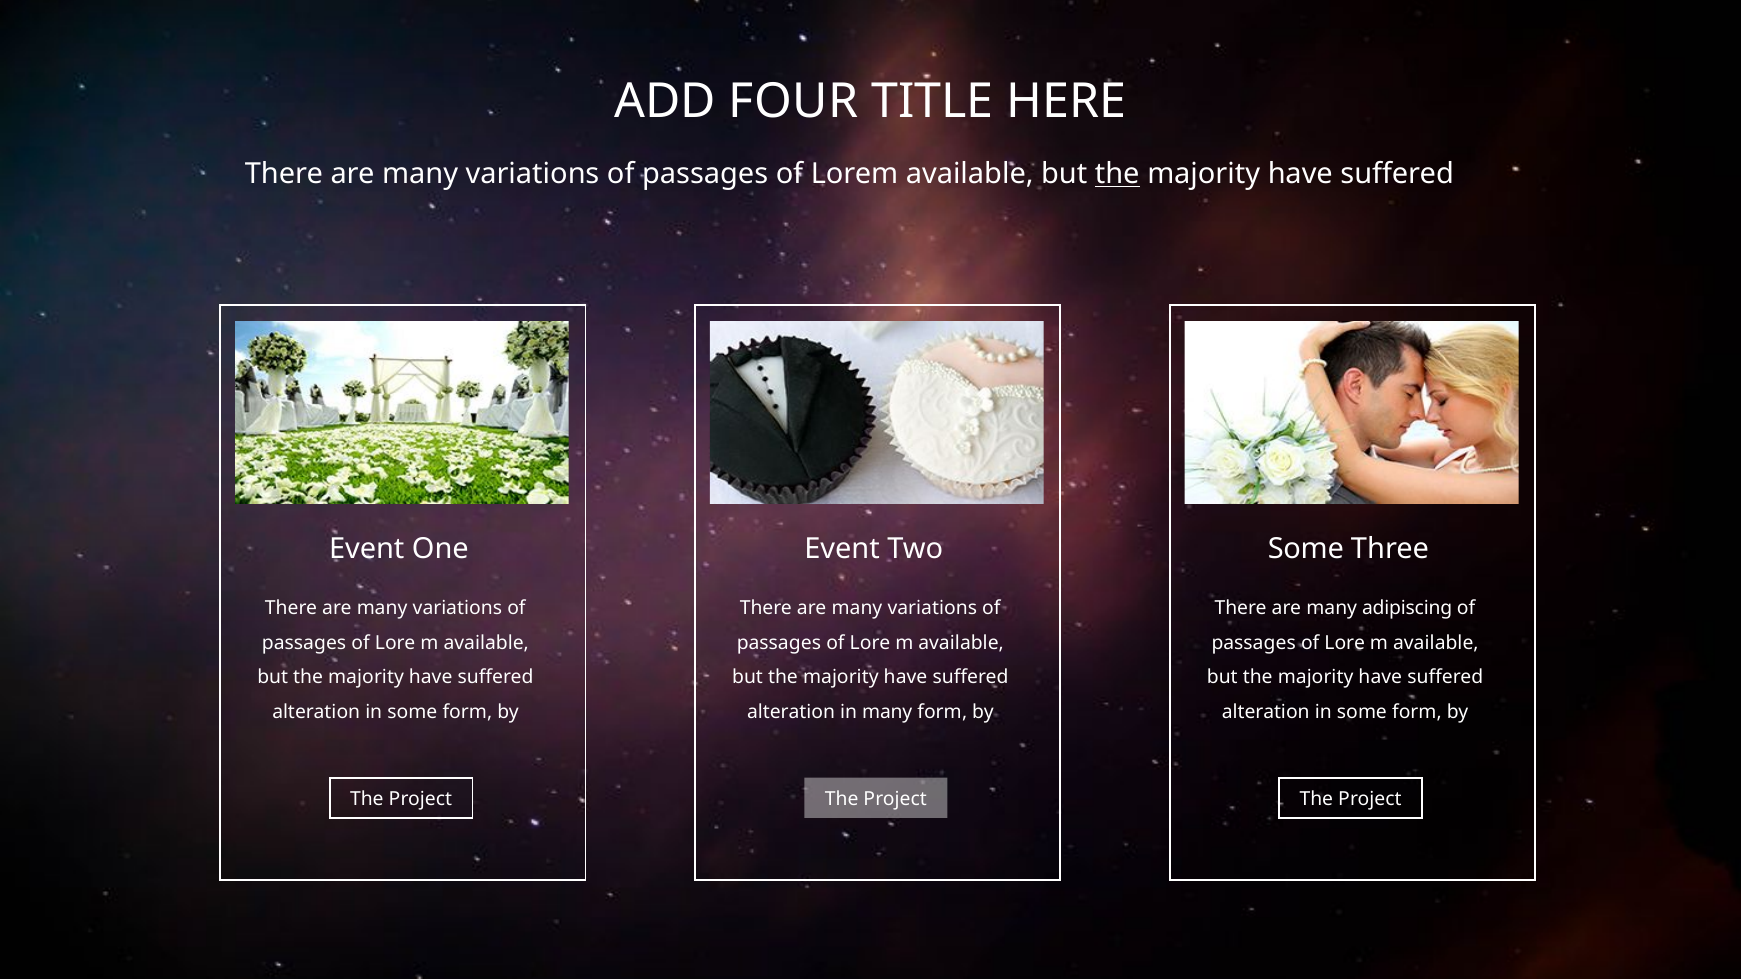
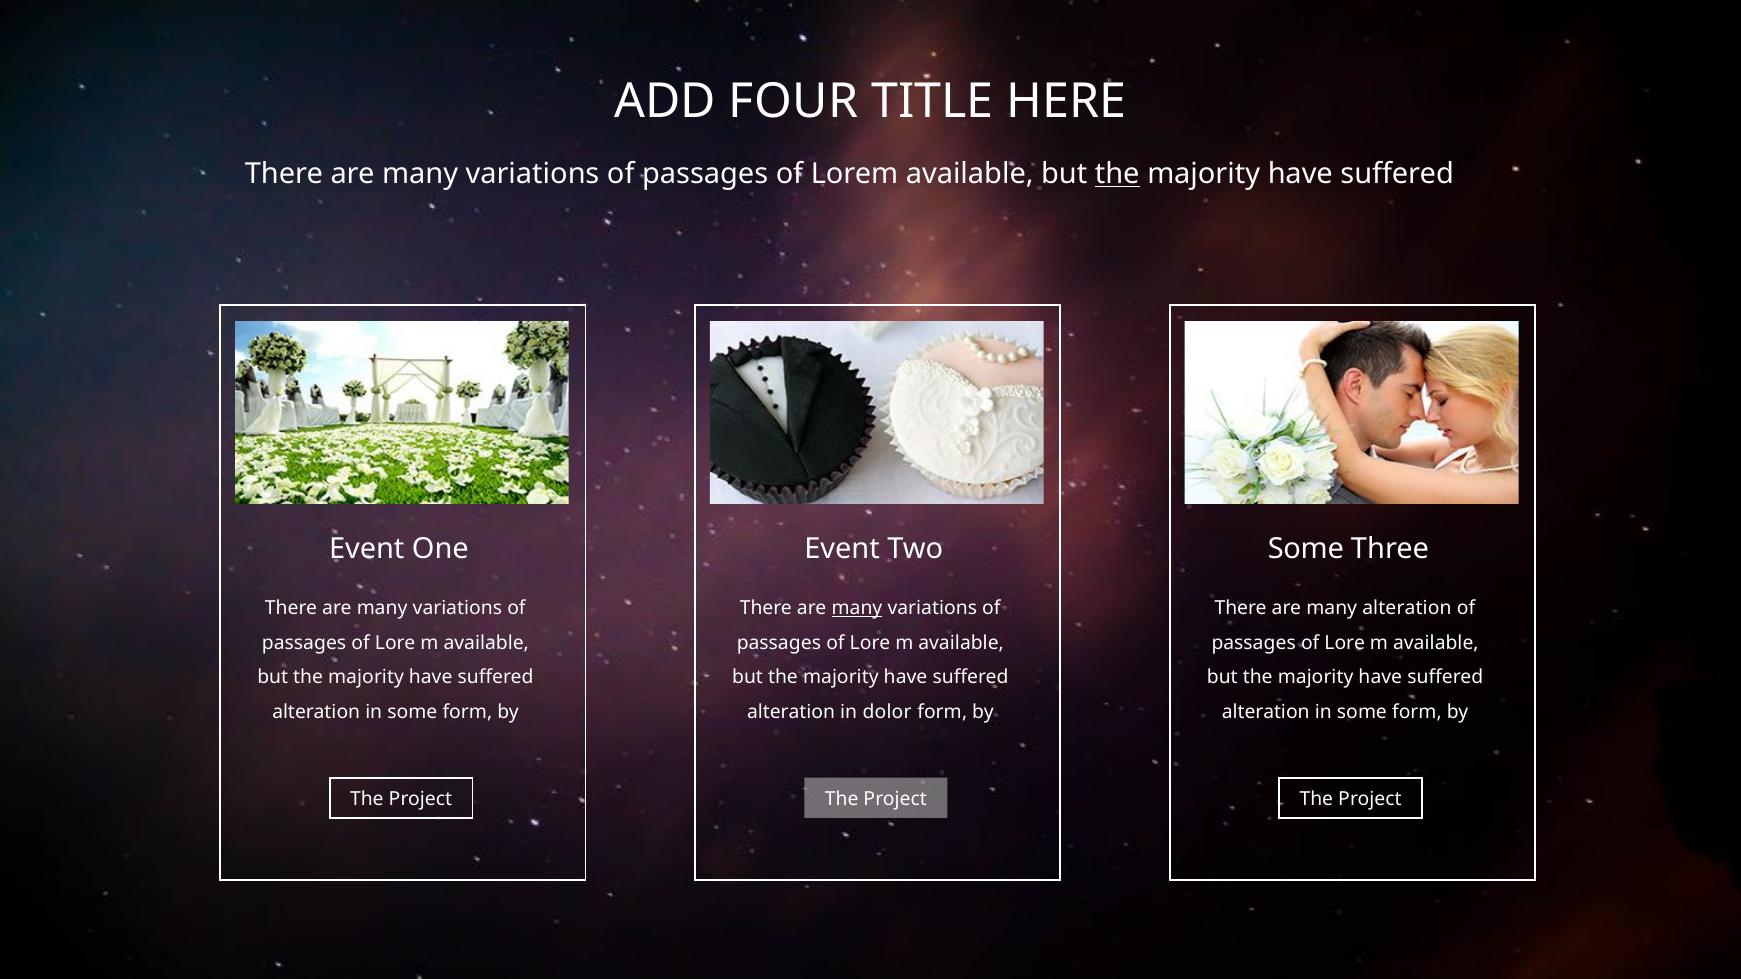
many at (857, 608) underline: none -> present
many adipiscing: adipiscing -> alteration
in many: many -> dolor
